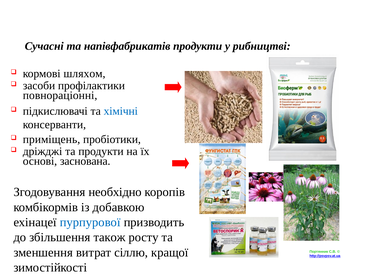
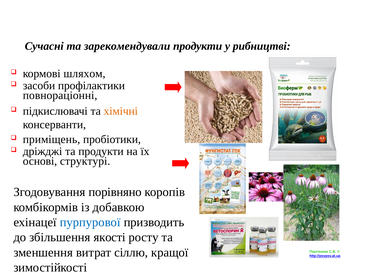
напівфабрикатів: напівфабрикатів -> зарекомендували
хімічні colour: blue -> orange
заснована: заснована -> структурі
необхідно: необхідно -> порівняно
також: також -> якості
